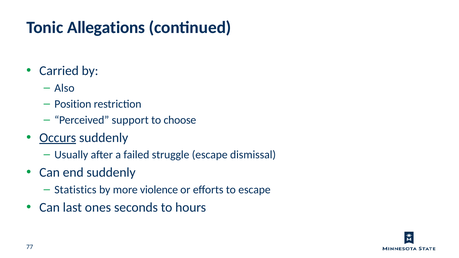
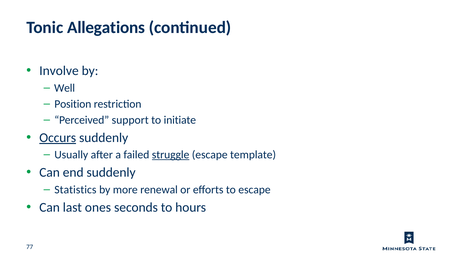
Carried: Carried -> Involve
Also: Also -> Well
choose: choose -> initiate
struggle underline: none -> present
dismissal: dismissal -> template
violence: violence -> renewal
